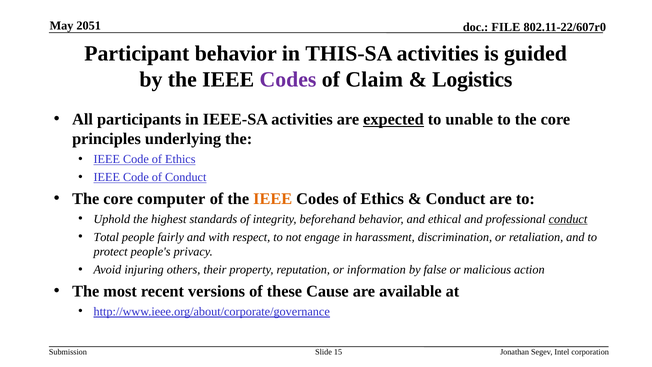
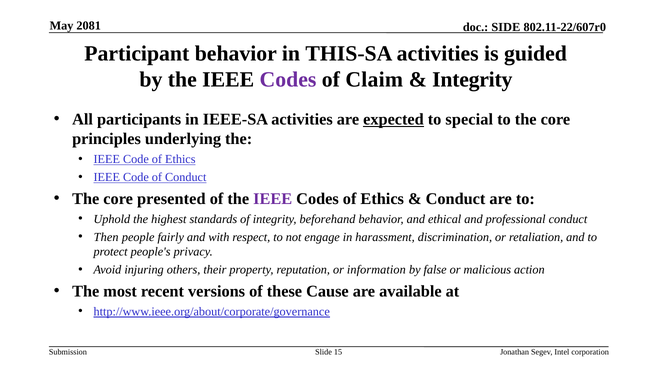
2051: 2051 -> 2081
FILE: FILE -> SIDE
Logistics at (472, 80): Logistics -> Integrity
unable: unable -> special
computer: computer -> presented
IEEE at (273, 199) colour: orange -> purple
conduct at (568, 219) underline: present -> none
Total: Total -> Then
